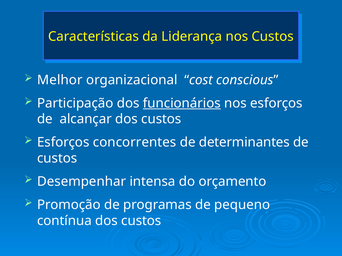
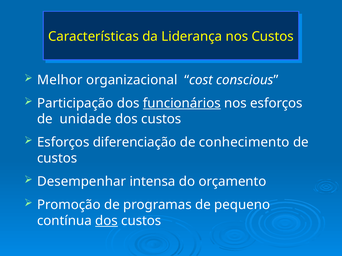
alcançar: alcançar -> unidade
concorrentes: concorrentes -> diferenciação
determinantes: determinantes -> conhecimento
dos at (107, 221) underline: none -> present
